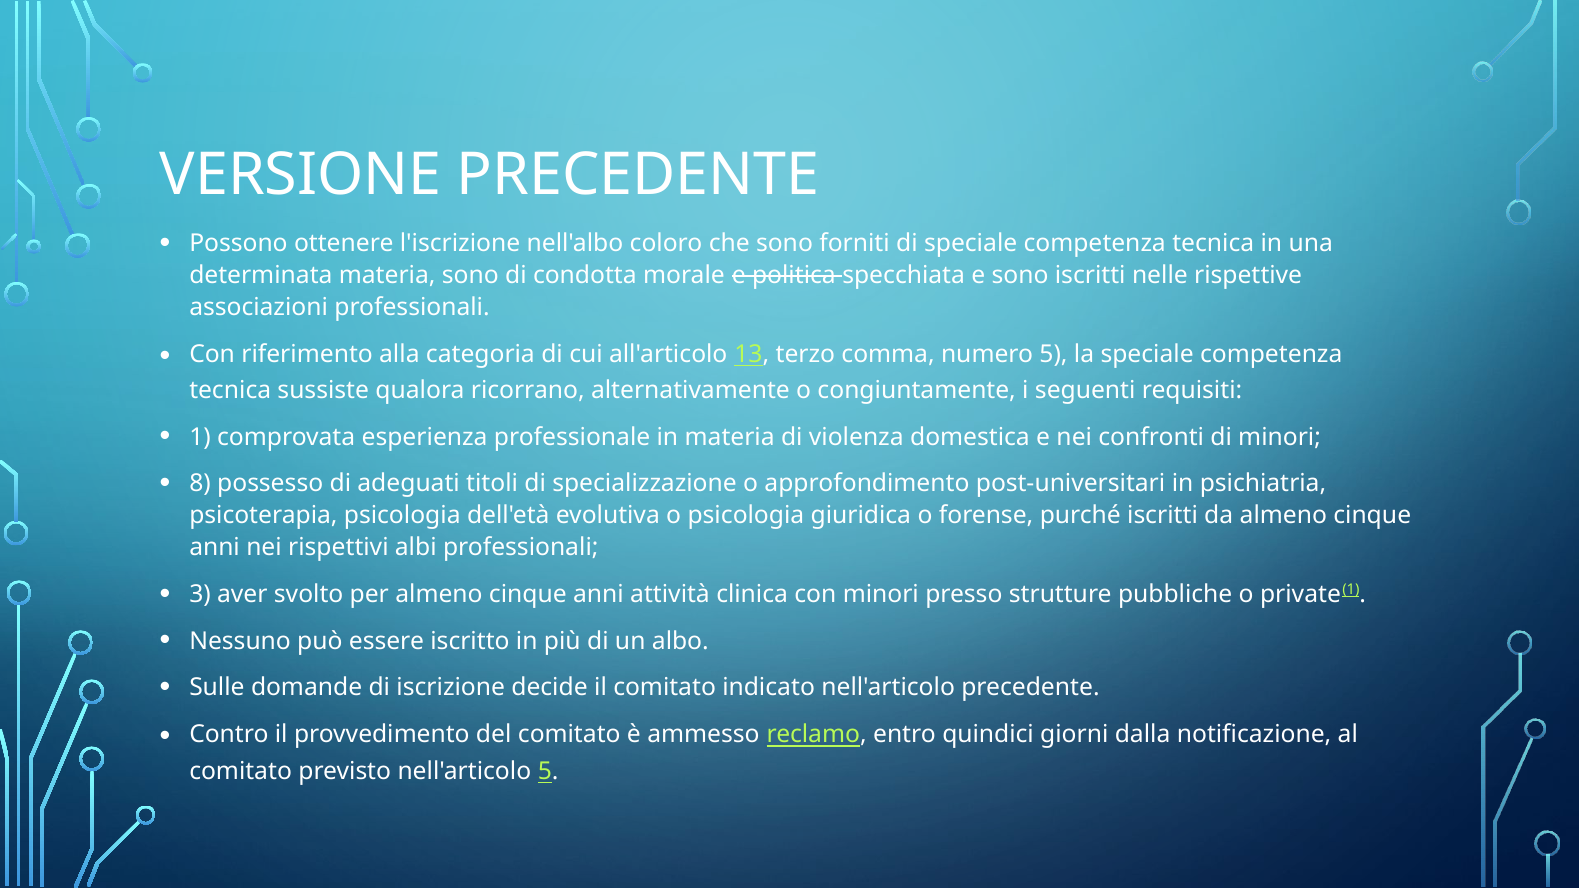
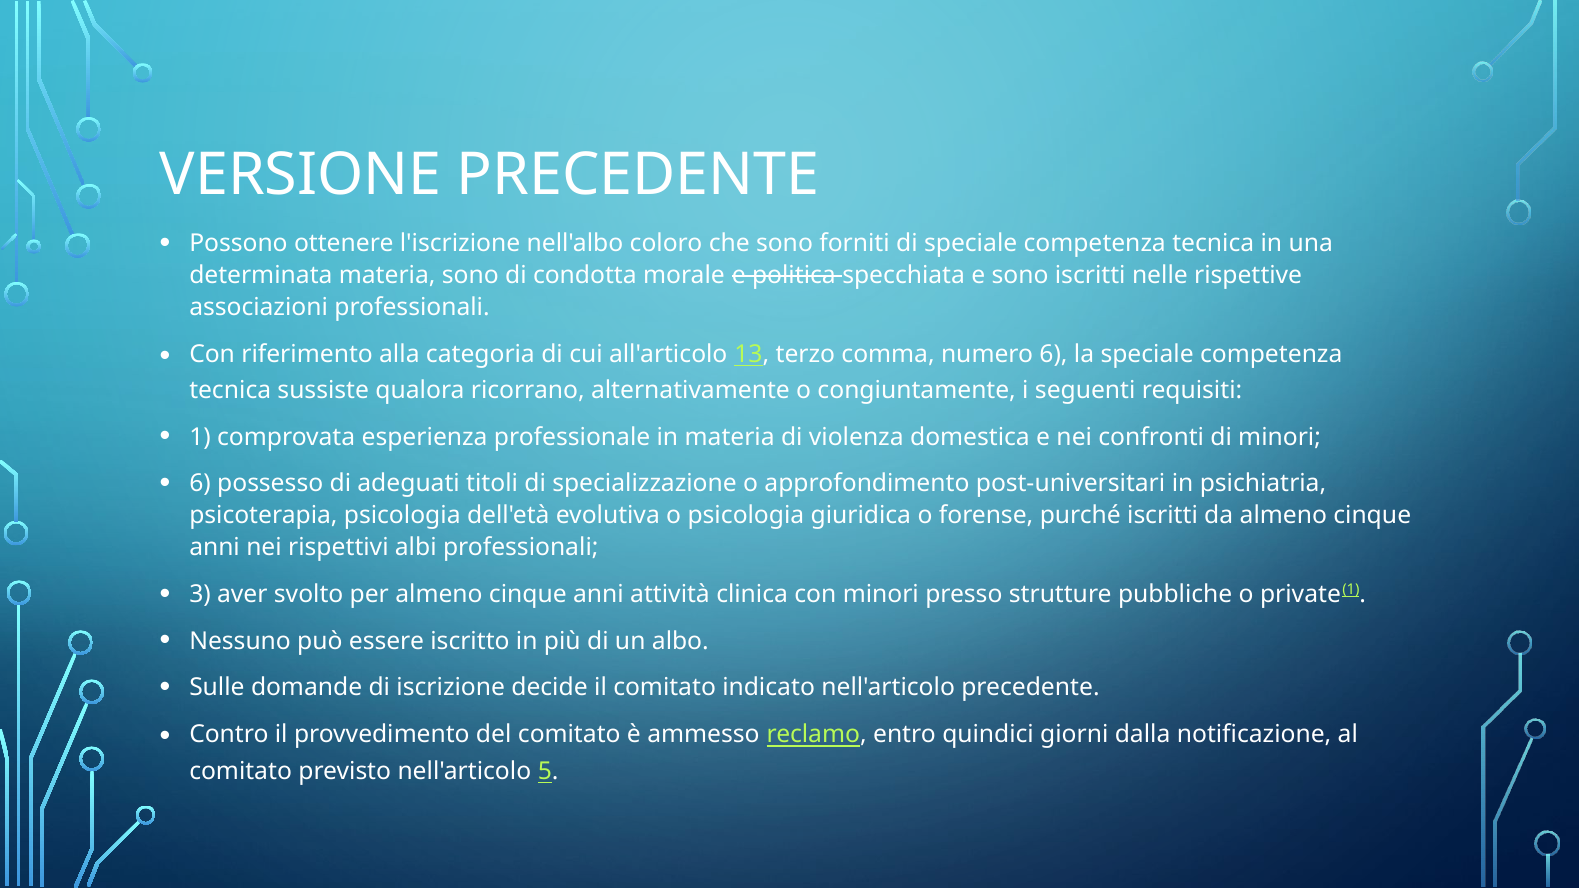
numero 5: 5 -> 6
8 at (200, 484): 8 -> 6
